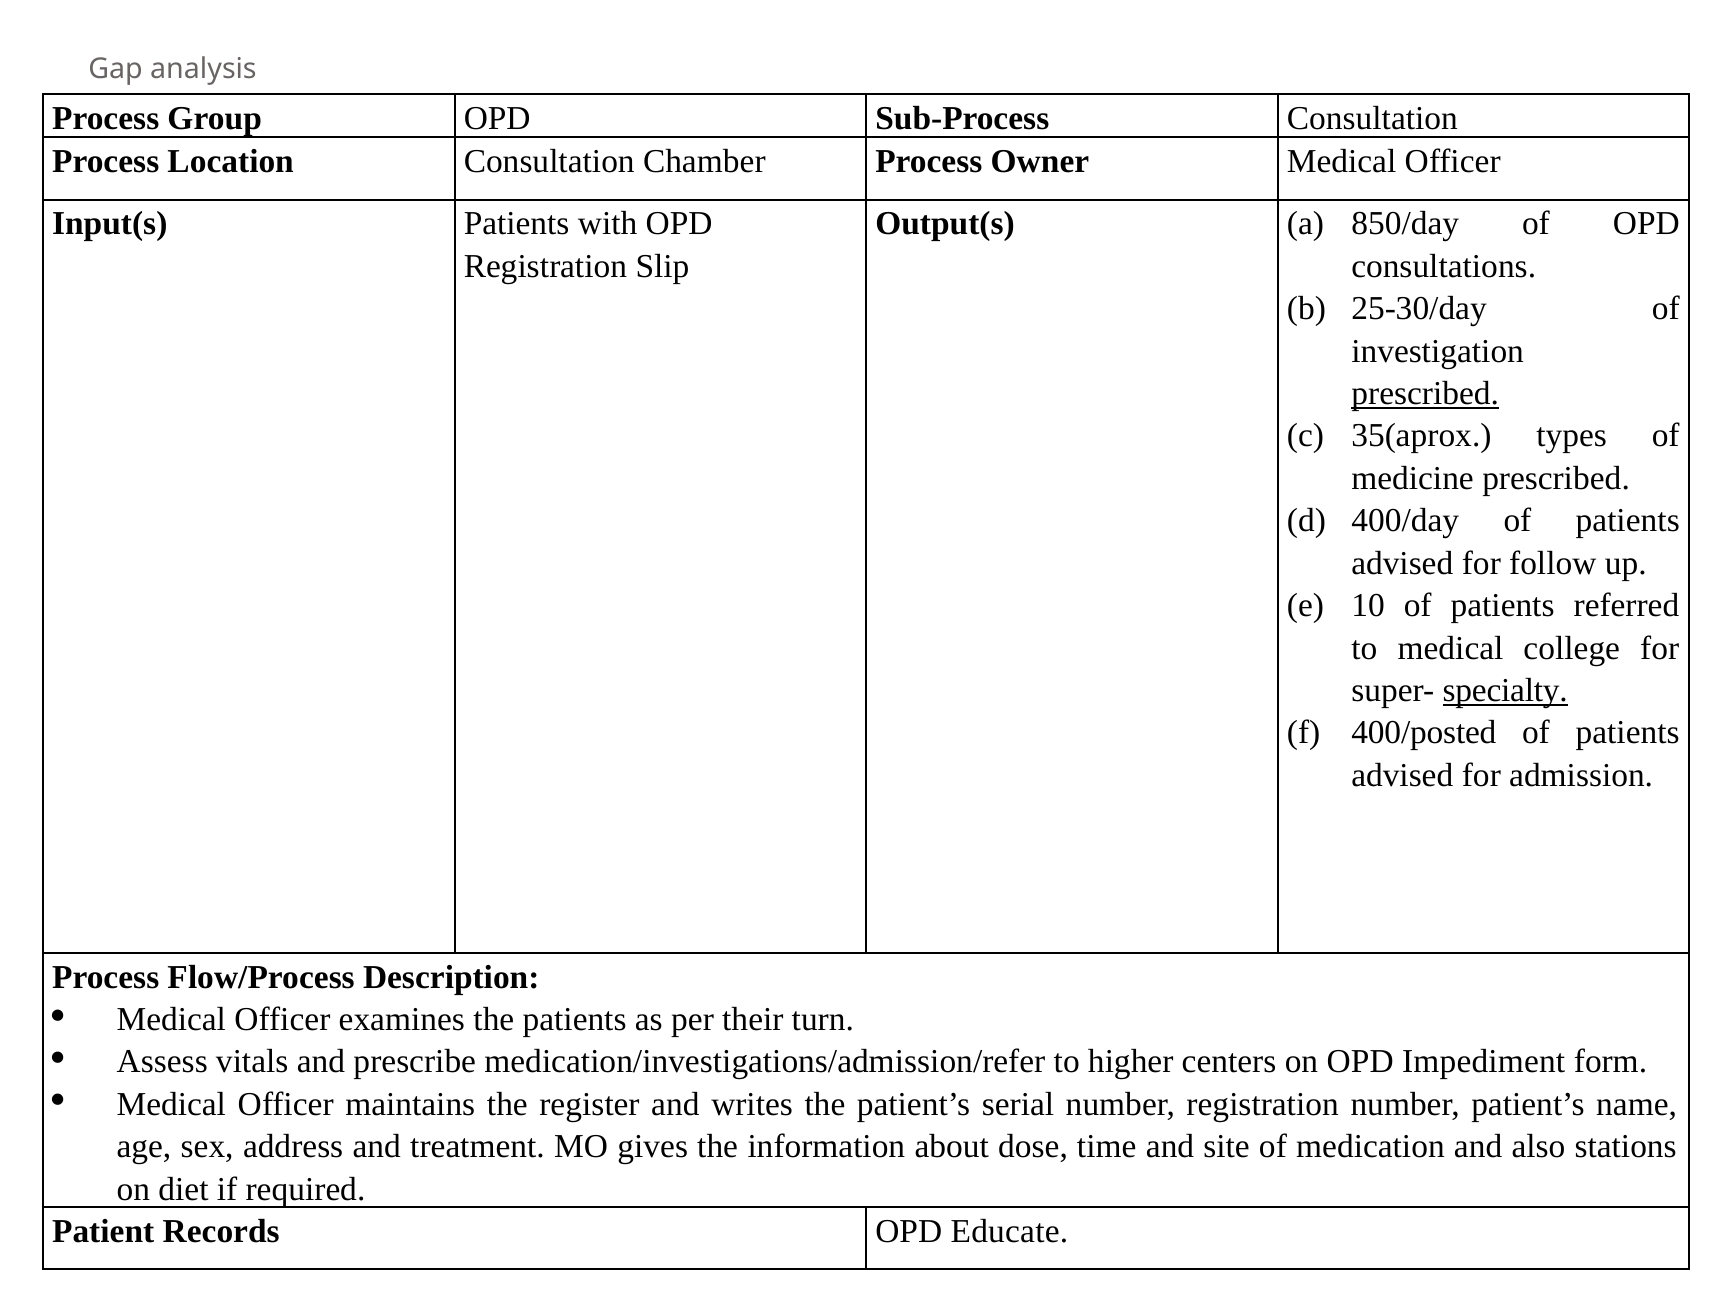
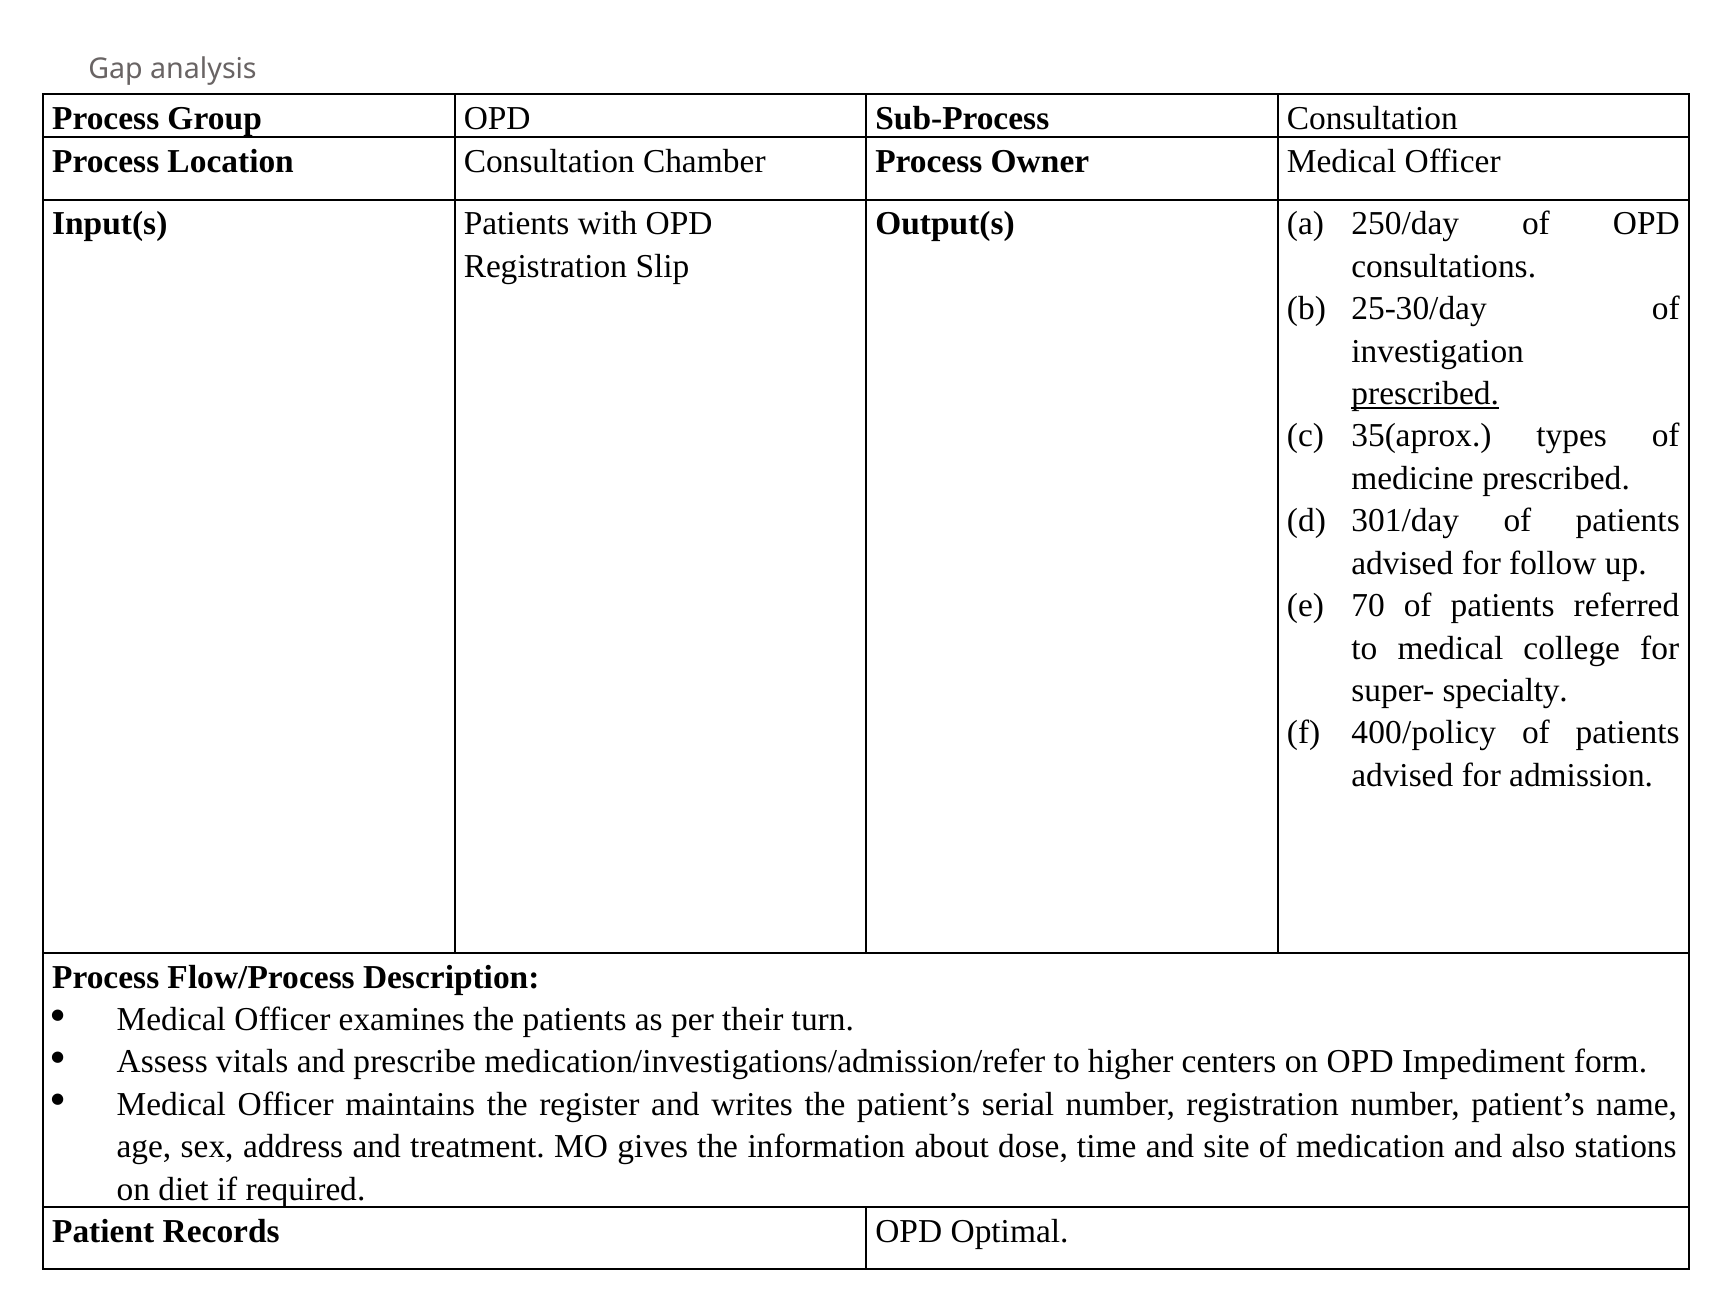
850/day: 850/day -> 250/day
400/day: 400/day -> 301/day
10: 10 -> 70
specialty underline: present -> none
400/posted: 400/posted -> 400/policy
Educate: Educate -> Optimal
